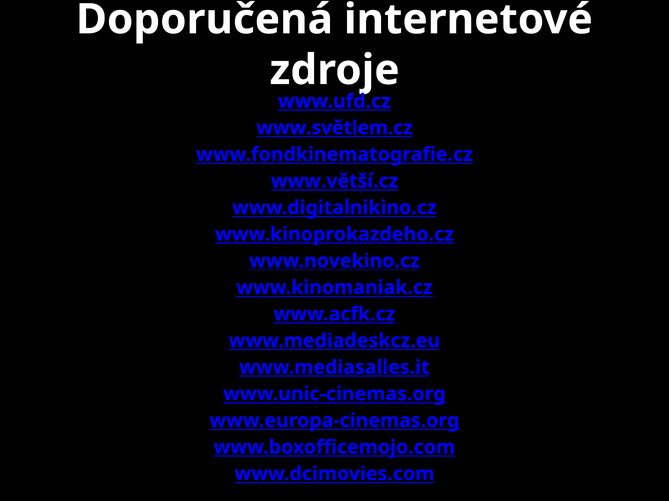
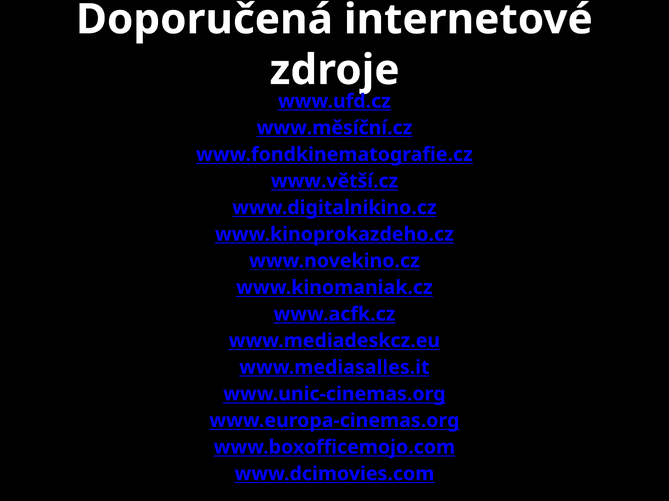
www.světlem.cz: www.světlem.cz -> www.měsíční.cz
